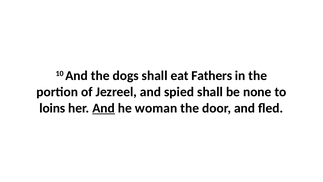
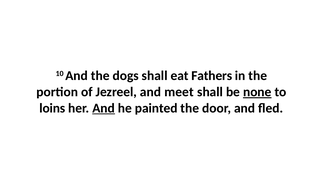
spied: spied -> meet
none underline: none -> present
woman: woman -> painted
